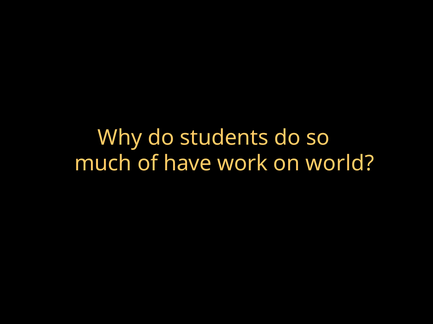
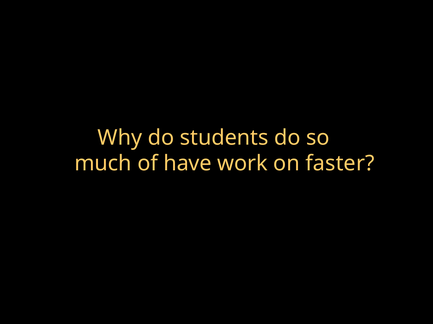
world: world -> faster
